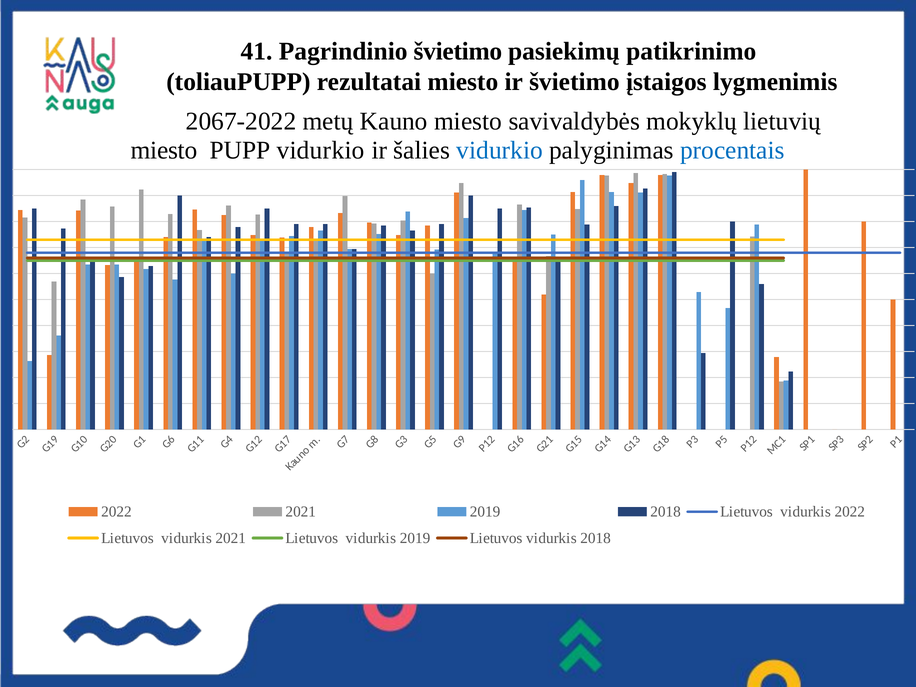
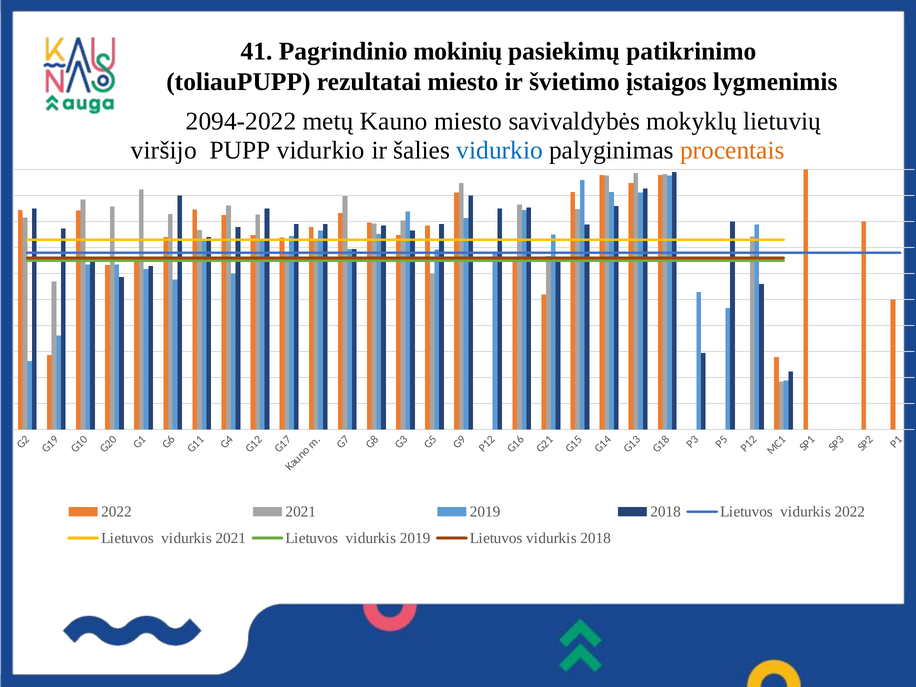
Pagrindinio švietimo: švietimo -> mokinių
2067-2022: 2067-2022 -> 2094-2022
miesto at (164, 150): miesto -> viršijo
procentais colour: blue -> orange
